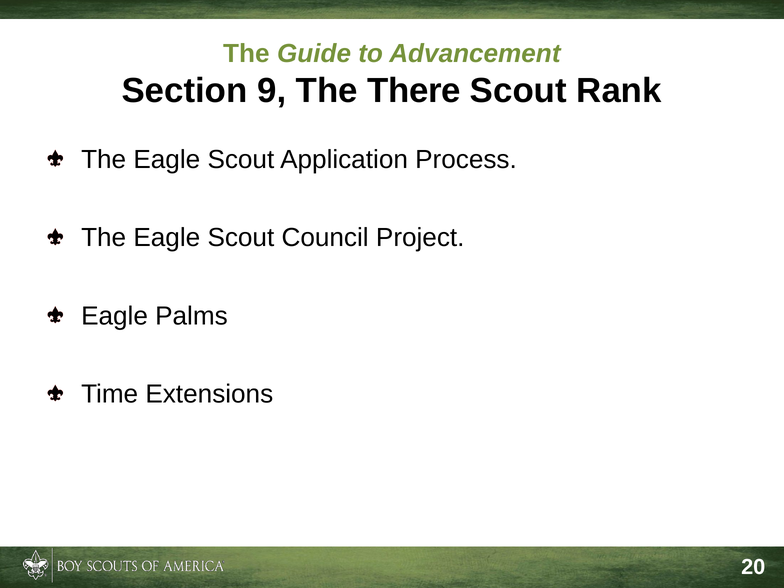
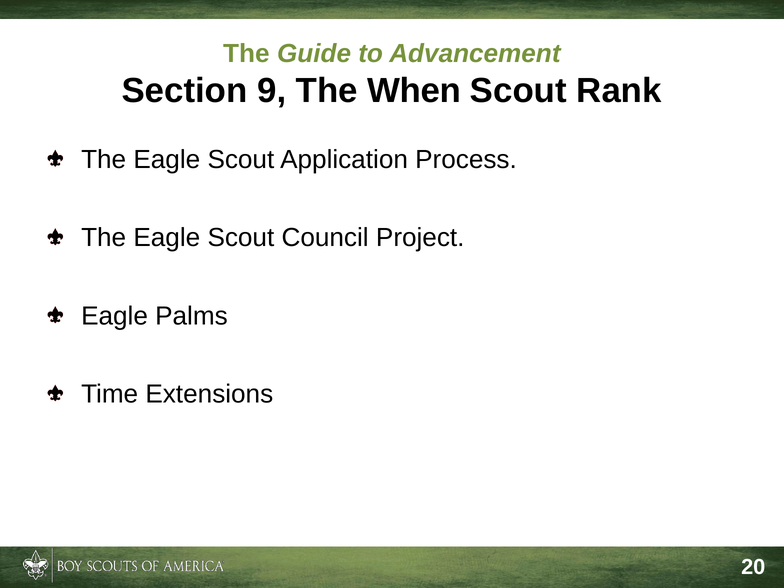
There: There -> When
